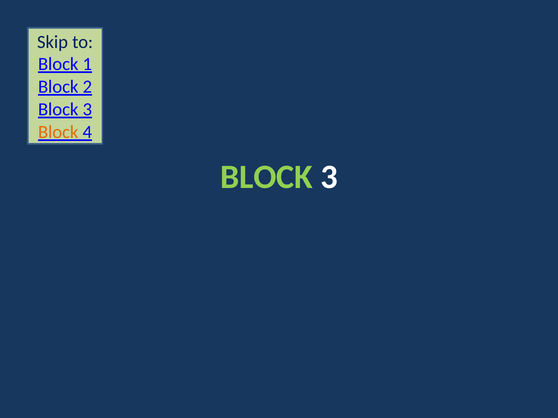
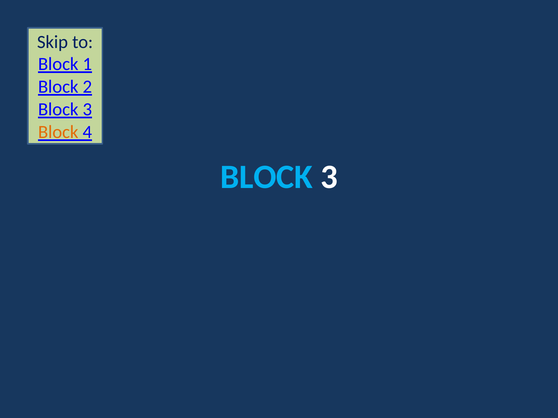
BLOCK at (266, 177) colour: light green -> light blue
